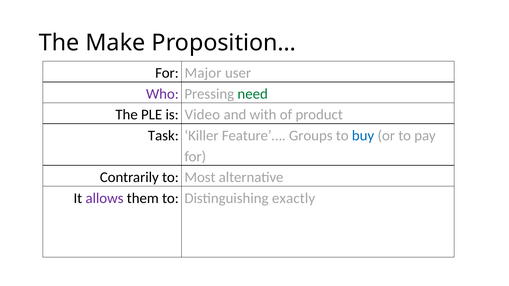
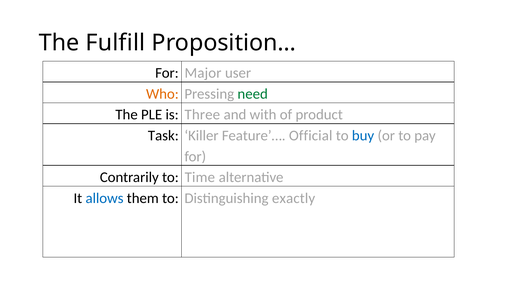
Make: Make -> Fulfill
Who colour: purple -> orange
Video: Video -> Three
Groups: Groups -> Official
Most: Most -> Time
allows colour: purple -> blue
